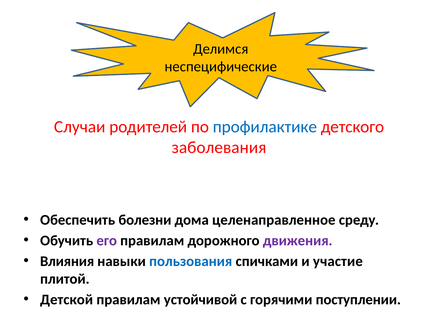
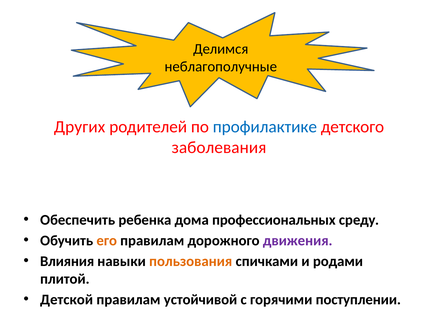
неспецифические: неспецифические -> неблагополучные
Случаи: Случаи -> Других
болезни: болезни -> ребенка
целенаправленное: целенаправленное -> профессиональных
его colour: purple -> orange
пользования colour: blue -> orange
участие: участие -> родами
